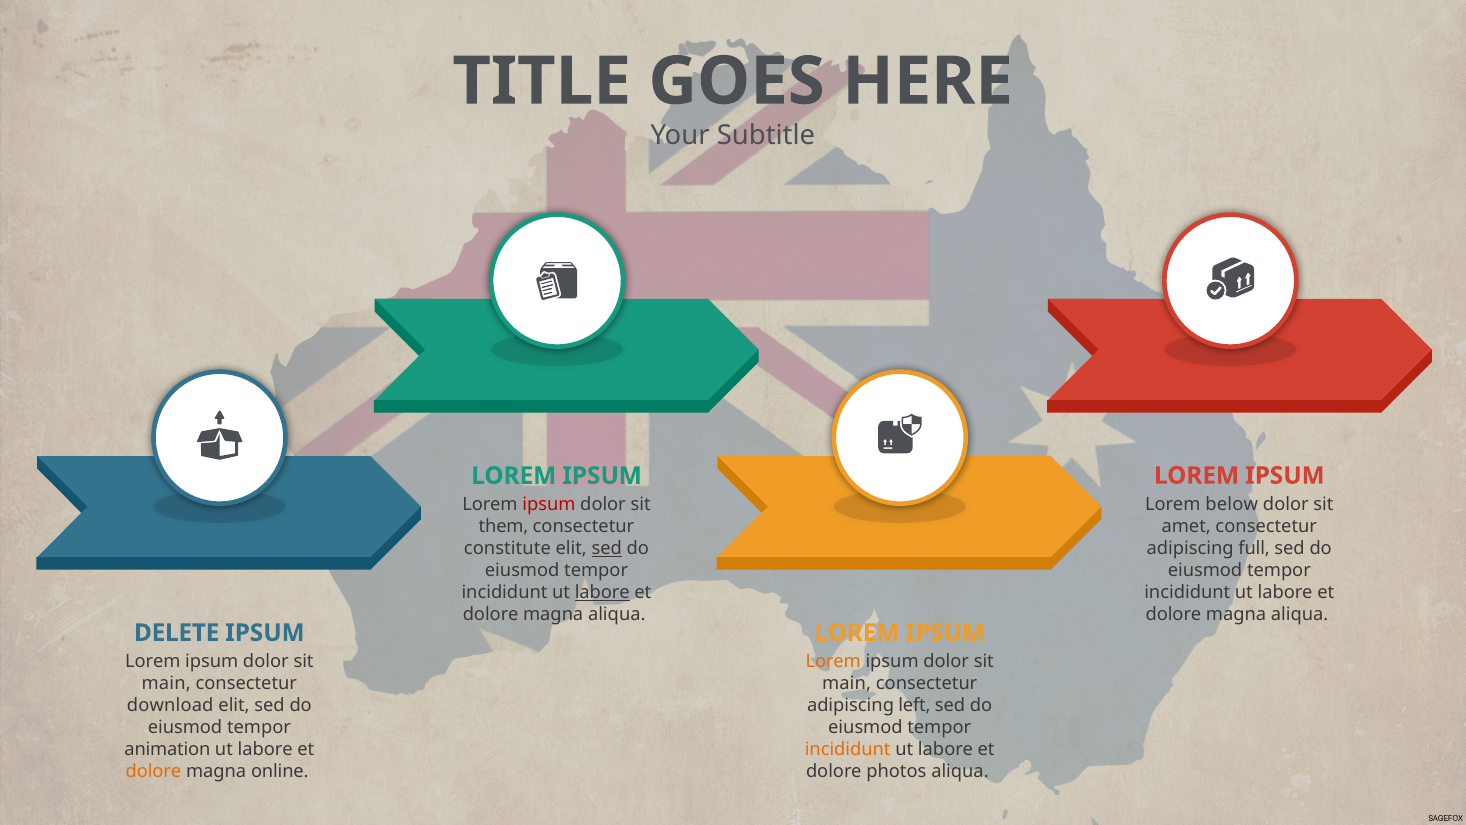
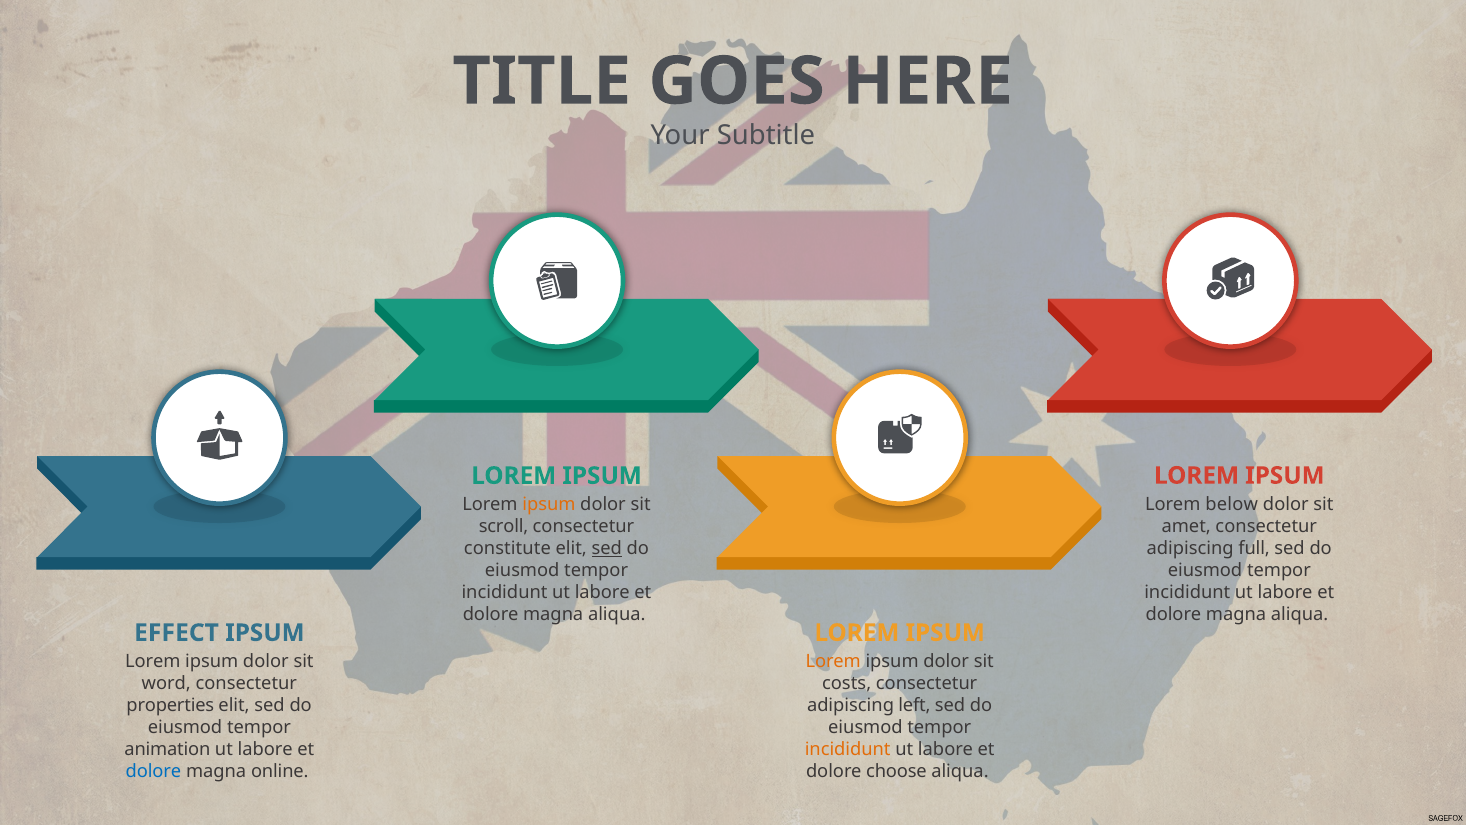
ipsum at (549, 504) colour: red -> orange
them: them -> scroll
labore at (602, 592) underline: present -> none
DELETE: DELETE -> EFFECT
main at (166, 683): main -> word
main at (847, 683): main -> costs
download: download -> properties
dolore at (153, 771) colour: orange -> blue
photos: photos -> choose
